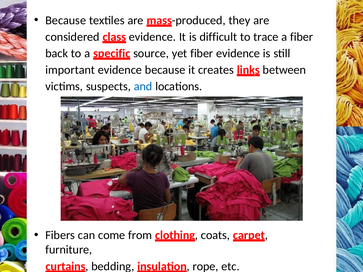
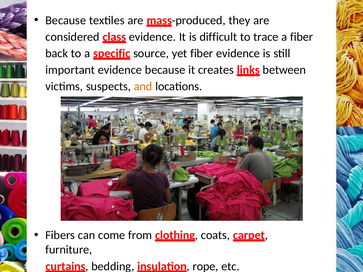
and colour: blue -> orange
